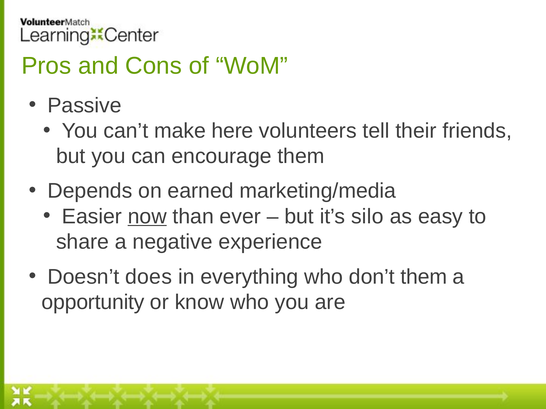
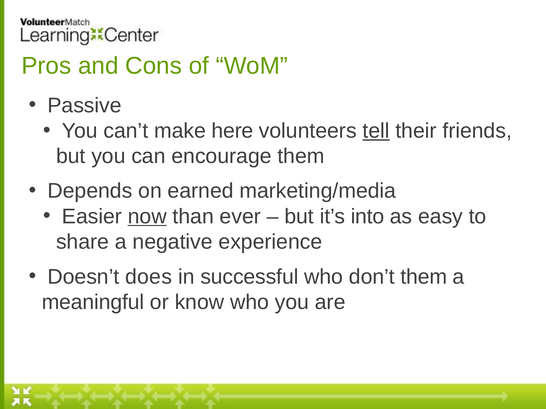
tell underline: none -> present
silo: silo -> into
everything: everything -> successful
opportunity: opportunity -> meaningful
